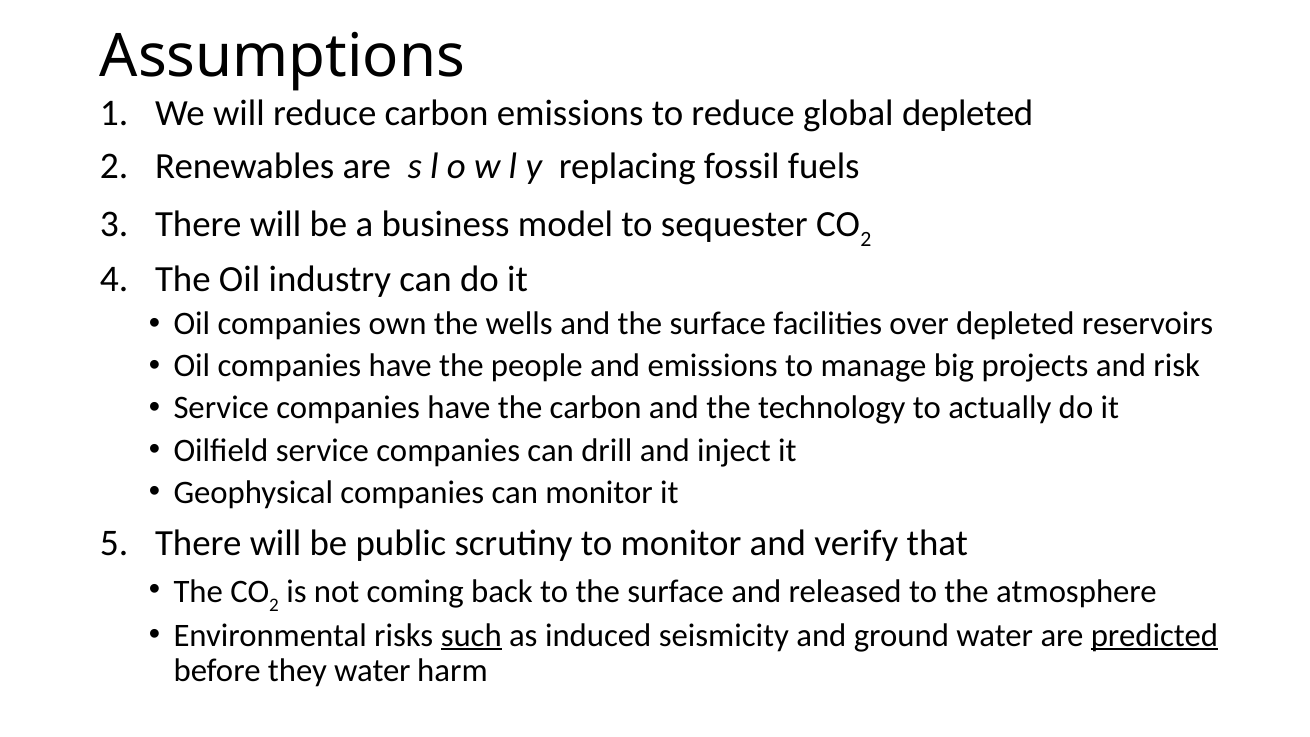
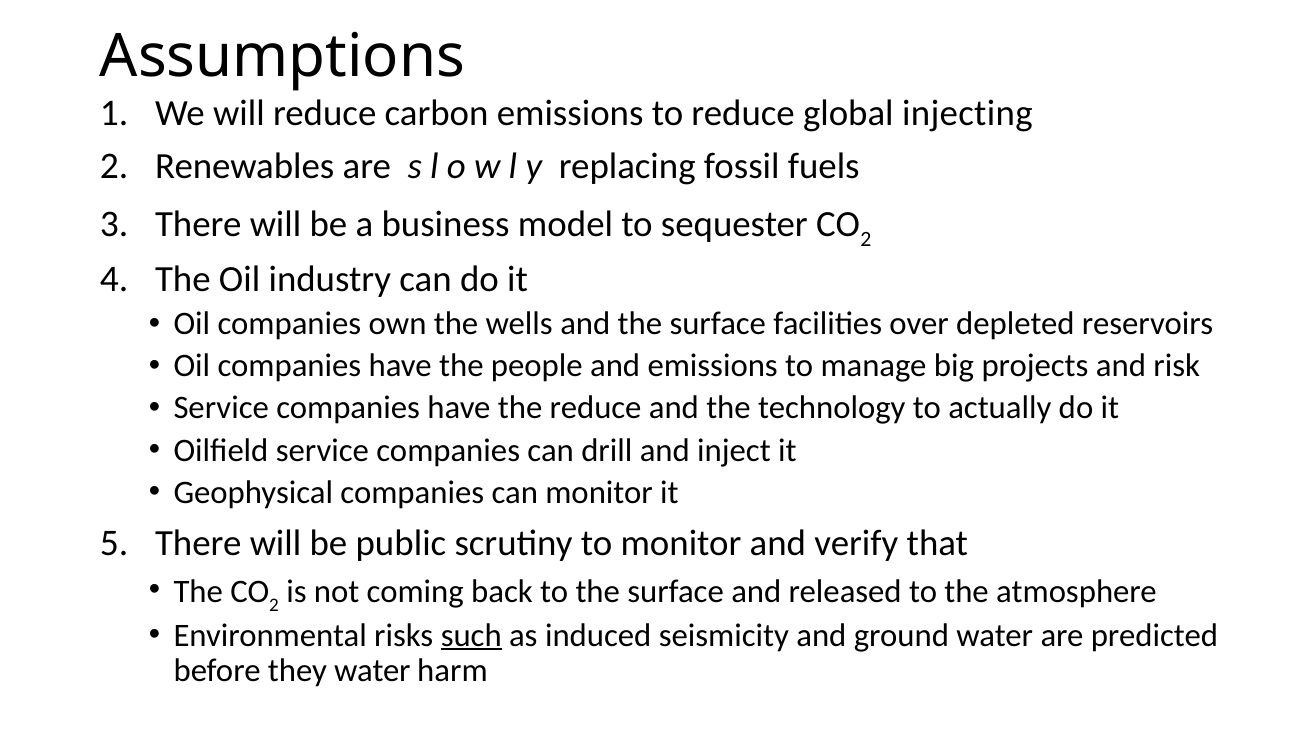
global depleted: depleted -> injecting
the carbon: carbon -> reduce
predicted underline: present -> none
